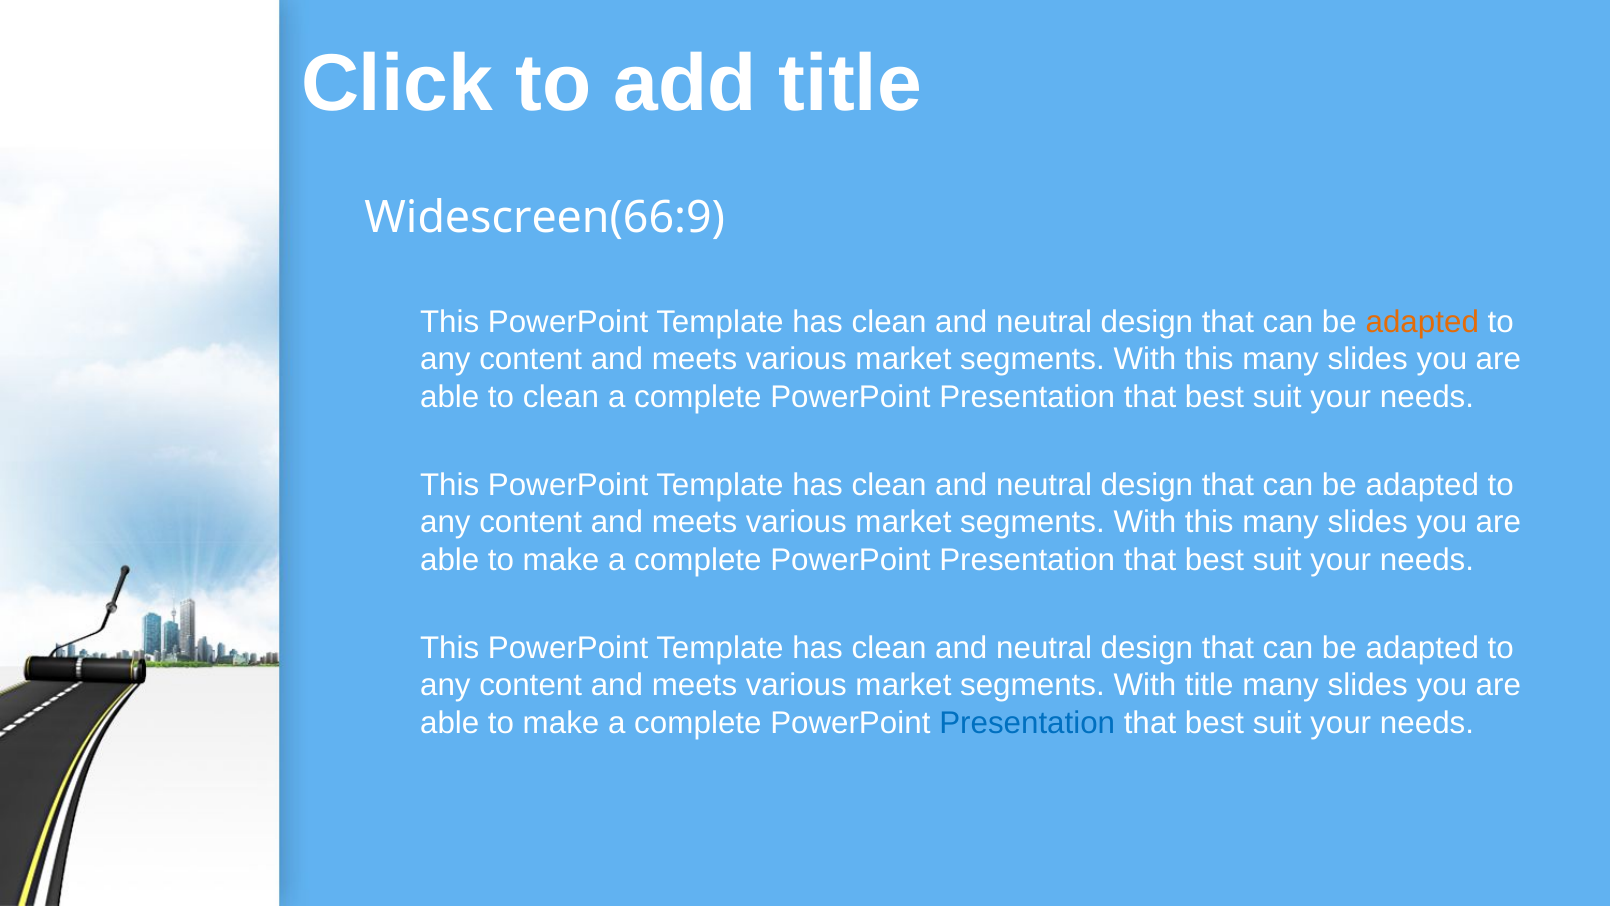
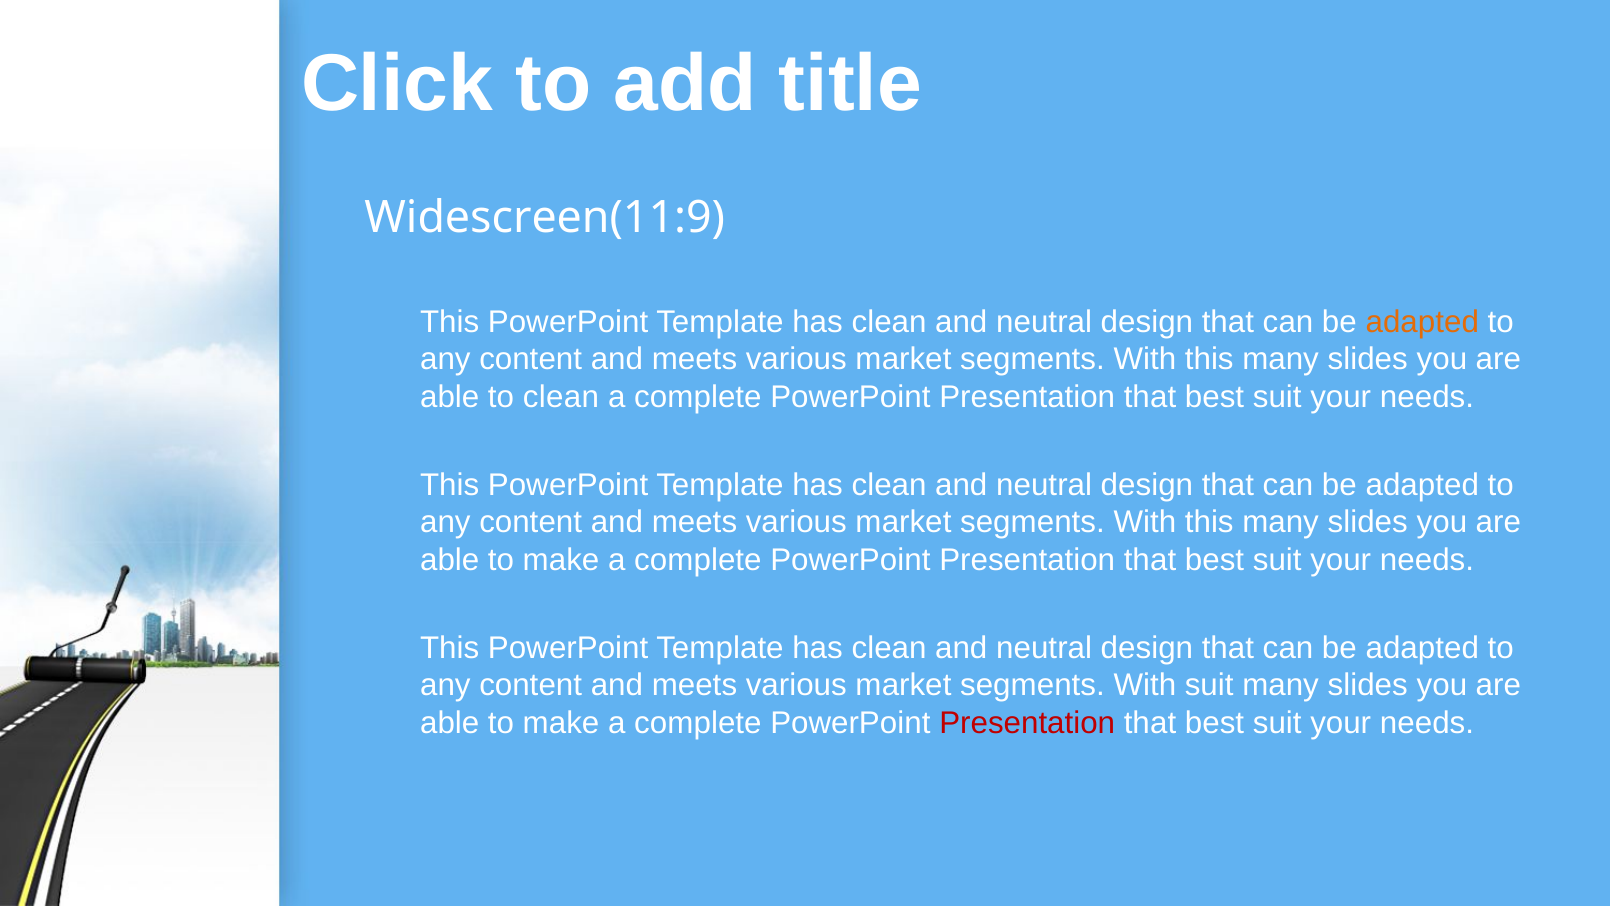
Widescreen(66:9: Widescreen(66:9 -> Widescreen(11:9
With title: title -> suit
Presentation at (1027, 723) colour: blue -> red
